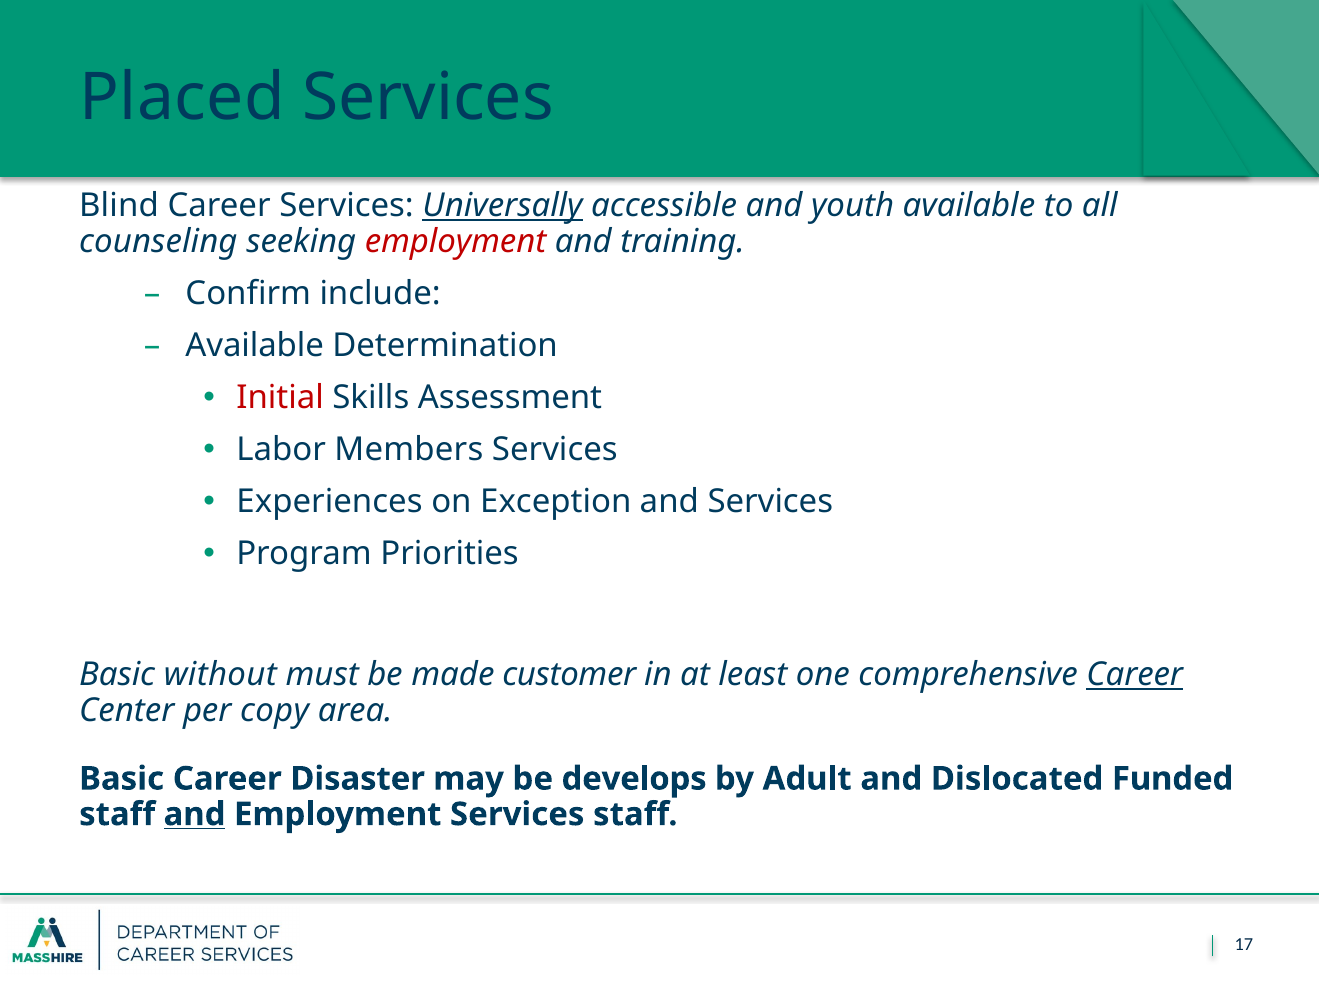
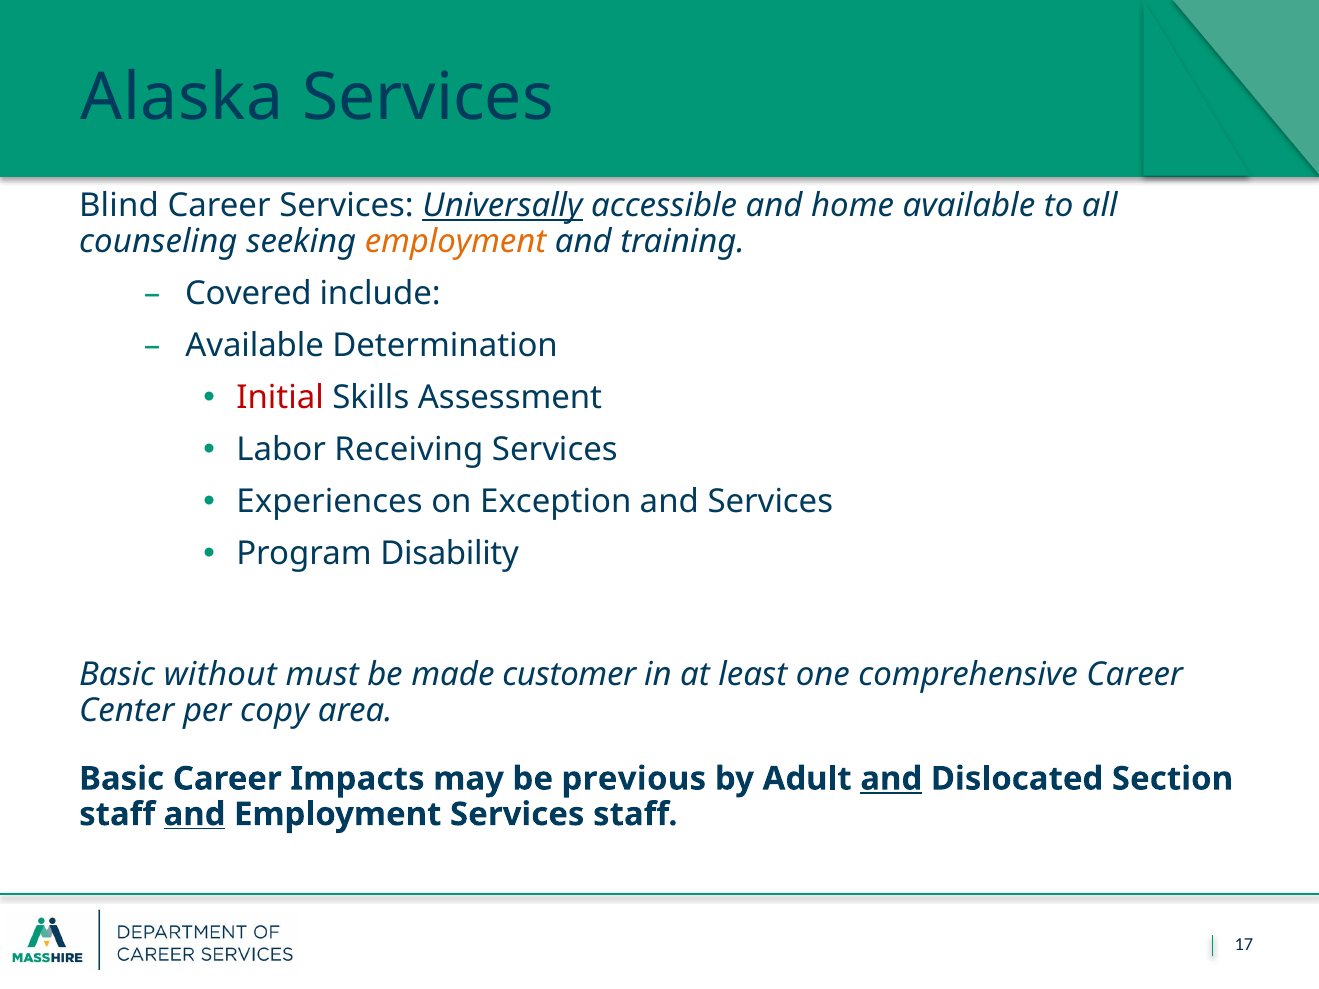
Placed: Placed -> Alaska
youth: youth -> home
employment at (456, 241) colour: red -> orange
Confirm: Confirm -> Covered
Members: Members -> Receiving
Priorities: Priorities -> Disability
Career at (1135, 675) underline: present -> none
Disaster: Disaster -> Impacts
develops: develops -> previous
and at (891, 779) underline: none -> present
Funded: Funded -> Section
